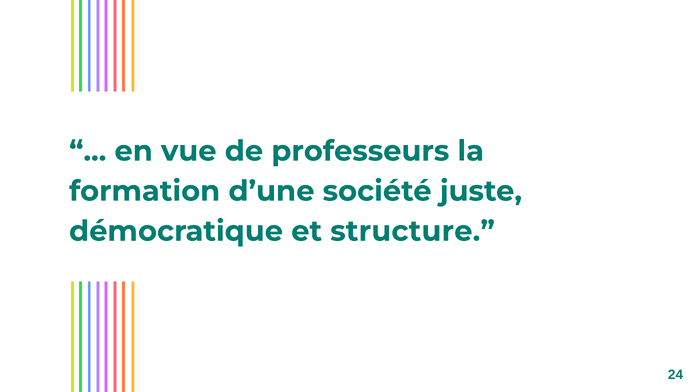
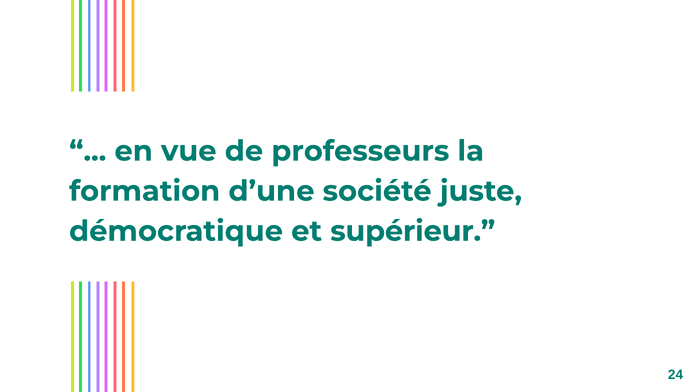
structure: structure -> supérieur
